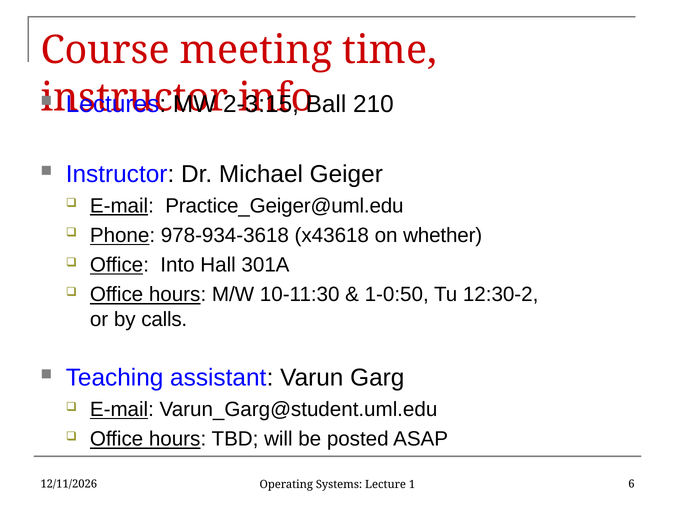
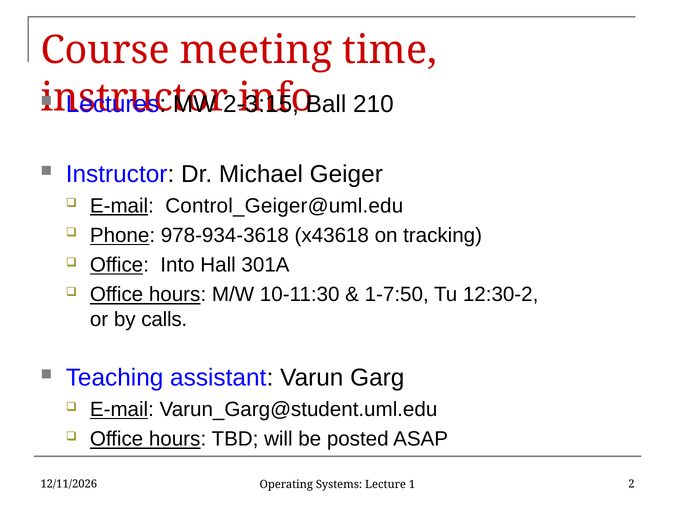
Practice_Geiger@uml.edu: Practice_Geiger@uml.edu -> Control_Geiger@uml.edu
whether: whether -> tracking
1-0:50: 1-0:50 -> 1-7:50
6: 6 -> 2
